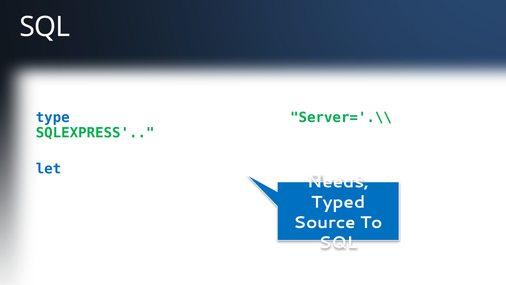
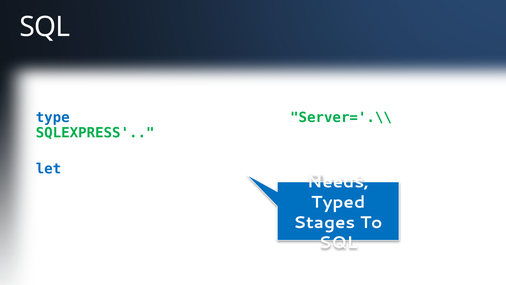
Source: Source -> Stages
